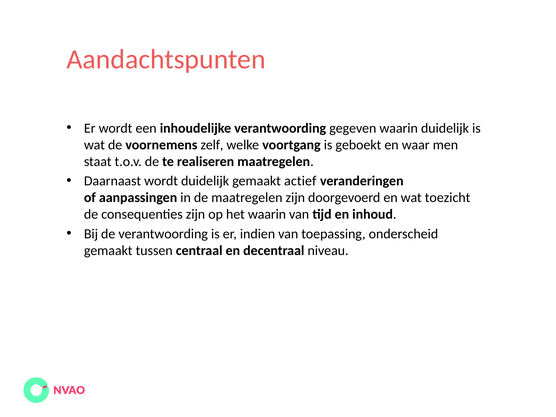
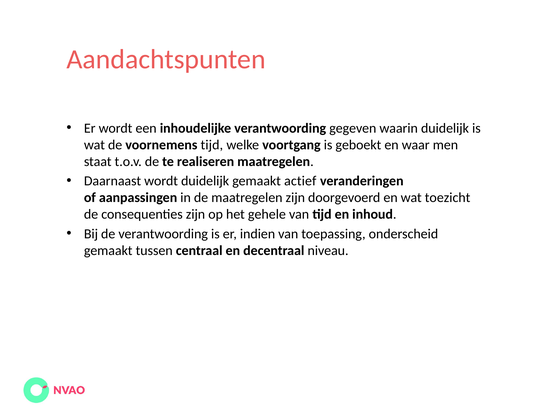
voornemens zelf: zelf -> tijd
het waarin: waarin -> gehele
